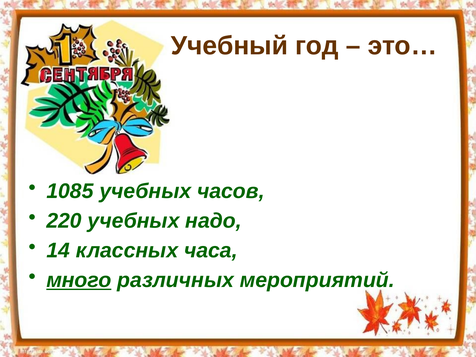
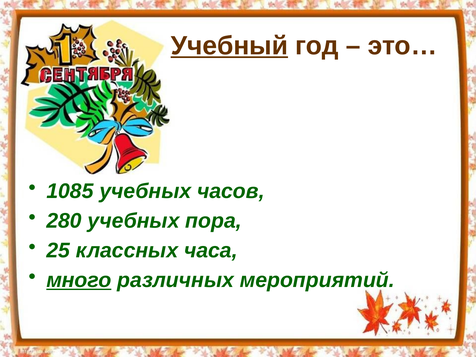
Учебный underline: none -> present
220: 220 -> 280
надо: надо -> пора
14: 14 -> 25
